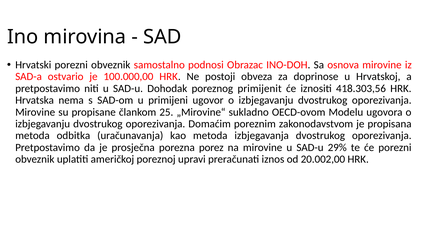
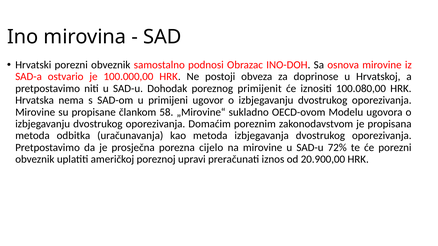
418.303,56: 418.303,56 -> 100.080,00
25: 25 -> 58
porez: porez -> cijelo
29%: 29% -> 72%
20.002,00: 20.002,00 -> 20.900,00
